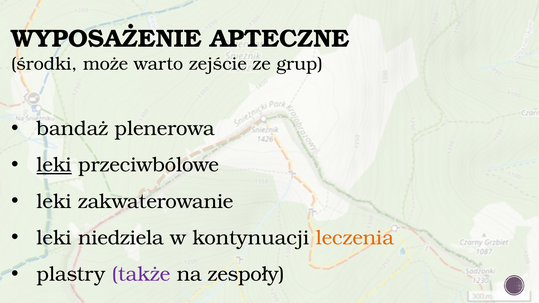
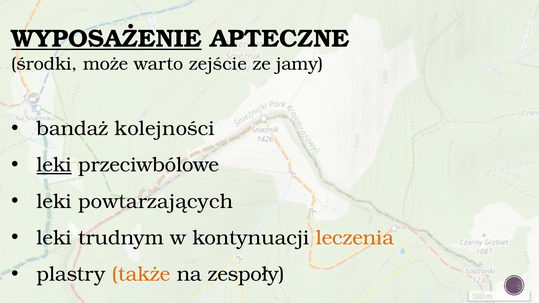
WYPOSAŻENIE underline: none -> present
grup: grup -> jamy
plenerowa: plenerowa -> kolejności
zakwaterowanie: zakwaterowanie -> powtarzających
niedziela: niedziela -> trudnym
także colour: purple -> orange
